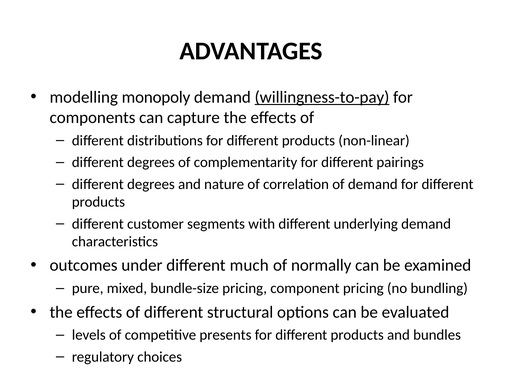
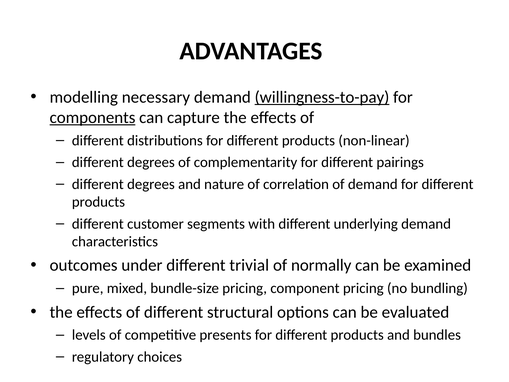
monopoly: monopoly -> necessary
components underline: none -> present
much: much -> trivial
